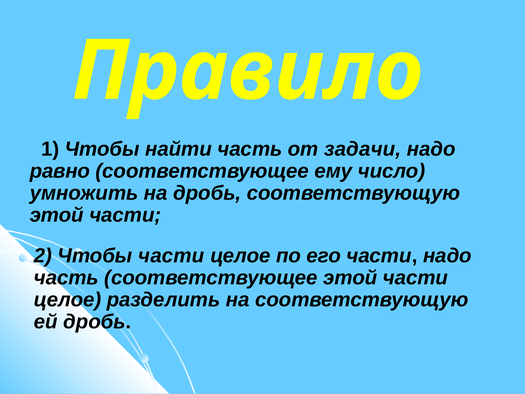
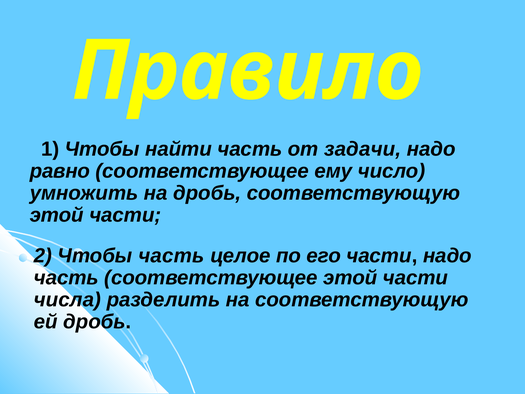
Чтобы части: части -> часть
целое at (68, 300): целое -> числа
